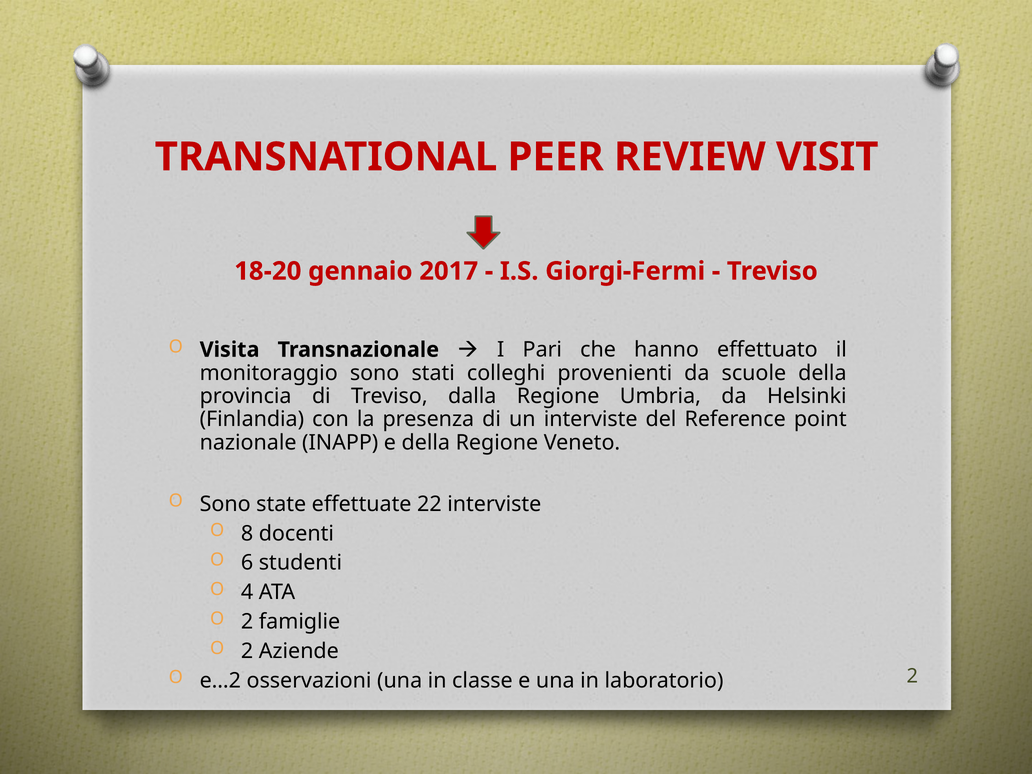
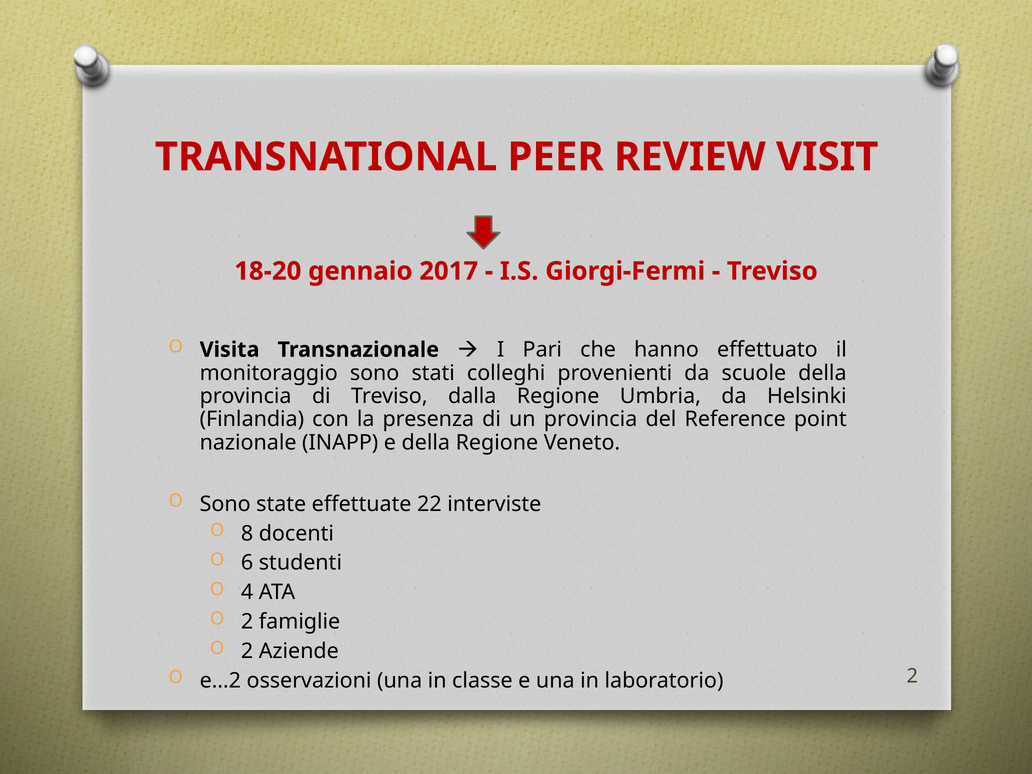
un interviste: interviste -> provincia
